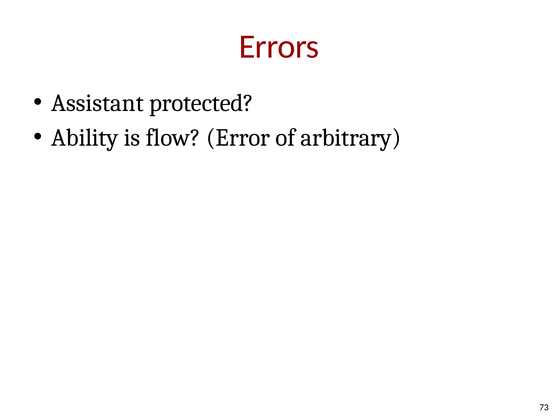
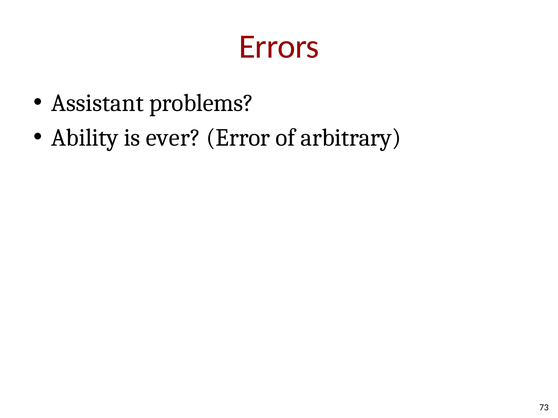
protected: protected -> problems
flow: flow -> ever
